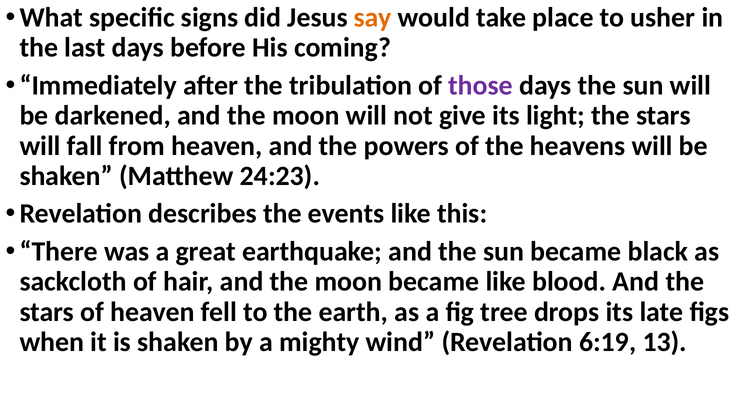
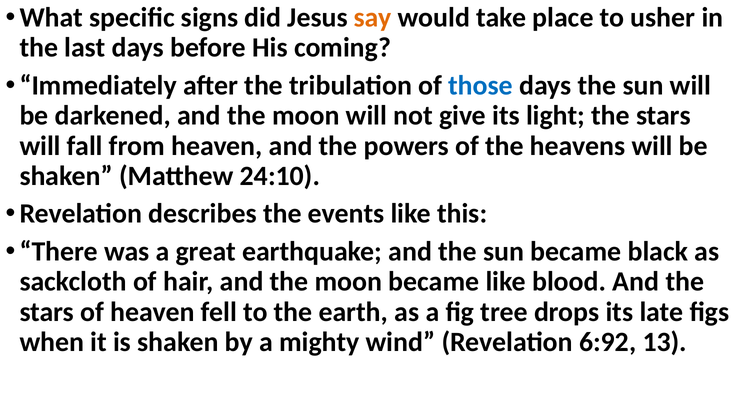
those colour: purple -> blue
24:23: 24:23 -> 24:10
6:19: 6:19 -> 6:92
